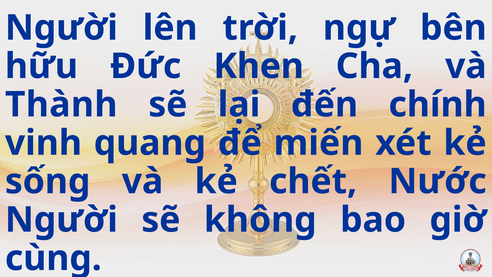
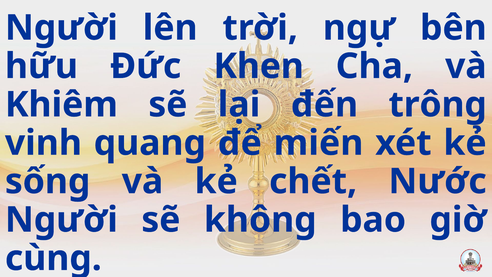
Thành: Thành -> Khiêm
chính: chính -> trông
